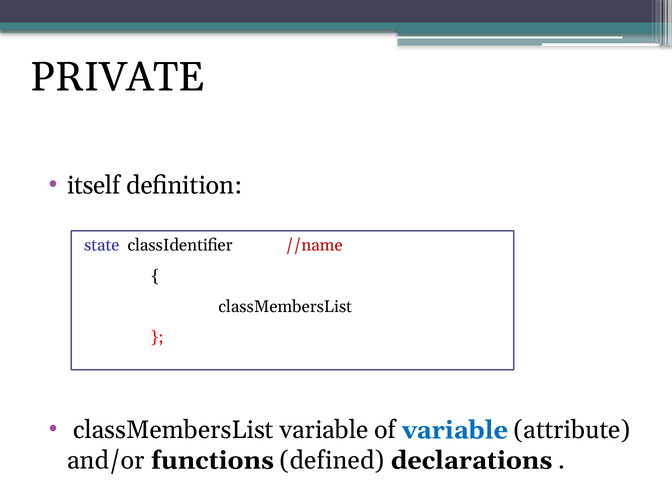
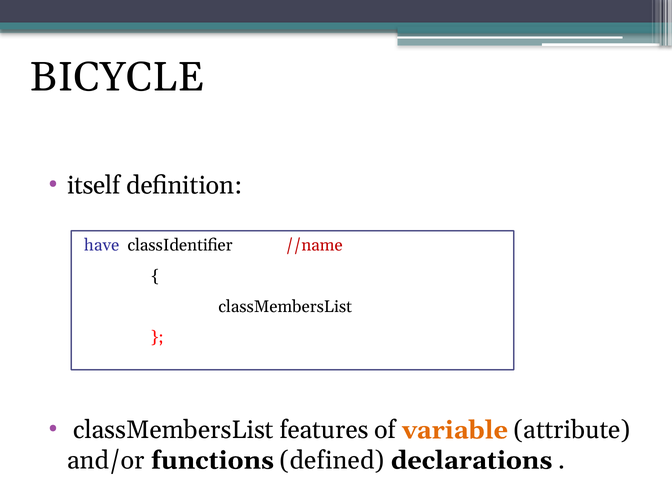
PRIVATE: PRIVATE -> BICYCLE
state: state -> have
classMembersList variable: variable -> features
variable at (455, 430) colour: blue -> orange
